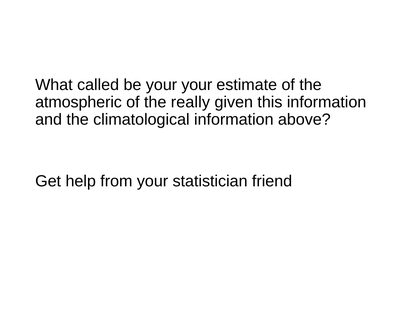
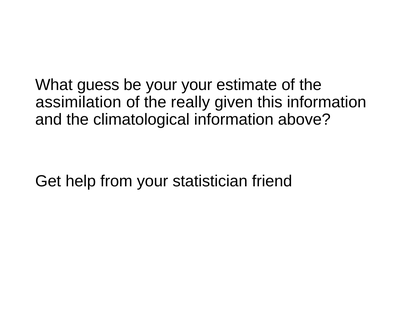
called: called -> guess
atmospheric: atmospheric -> assimilation
